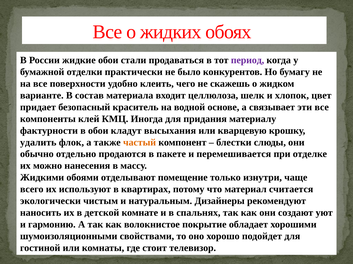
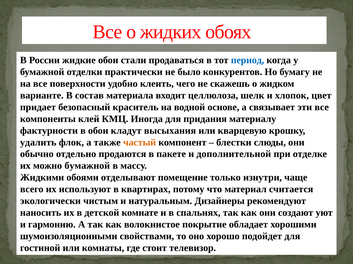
период colour: purple -> blue
перемешивается: перемешивается -> дополнительной
можно нанесения: нанесения -> бумажной
